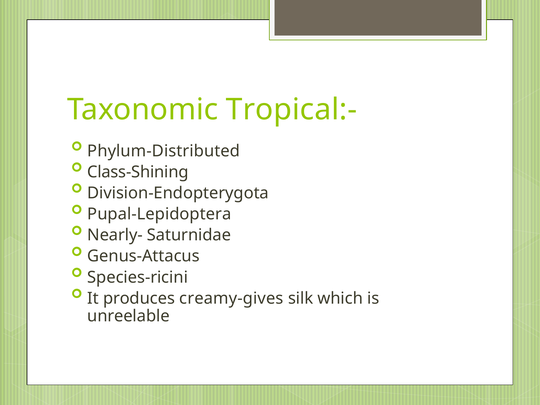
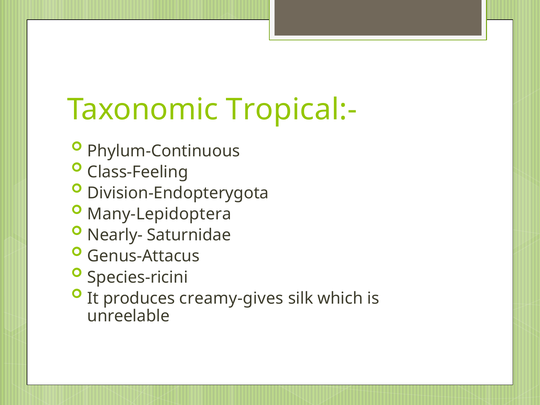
Phylum-Distributed: Phylum-Distributed -> Phylum-Continuous
Class-Shining: Class-Shining -> Class-Feeling
Pupal-Lepidoptera: Pupal-Lepidoptera -> Many-Lepidoptera
